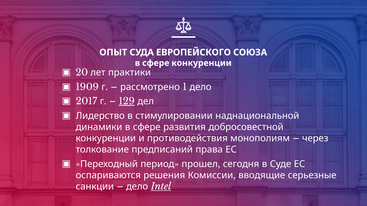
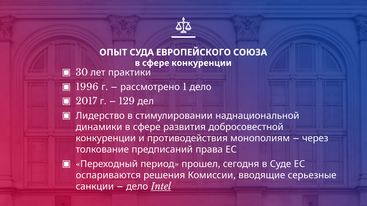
20: 20 -> 30
1909: 1909 -> 1996
129 underline: present -> none
